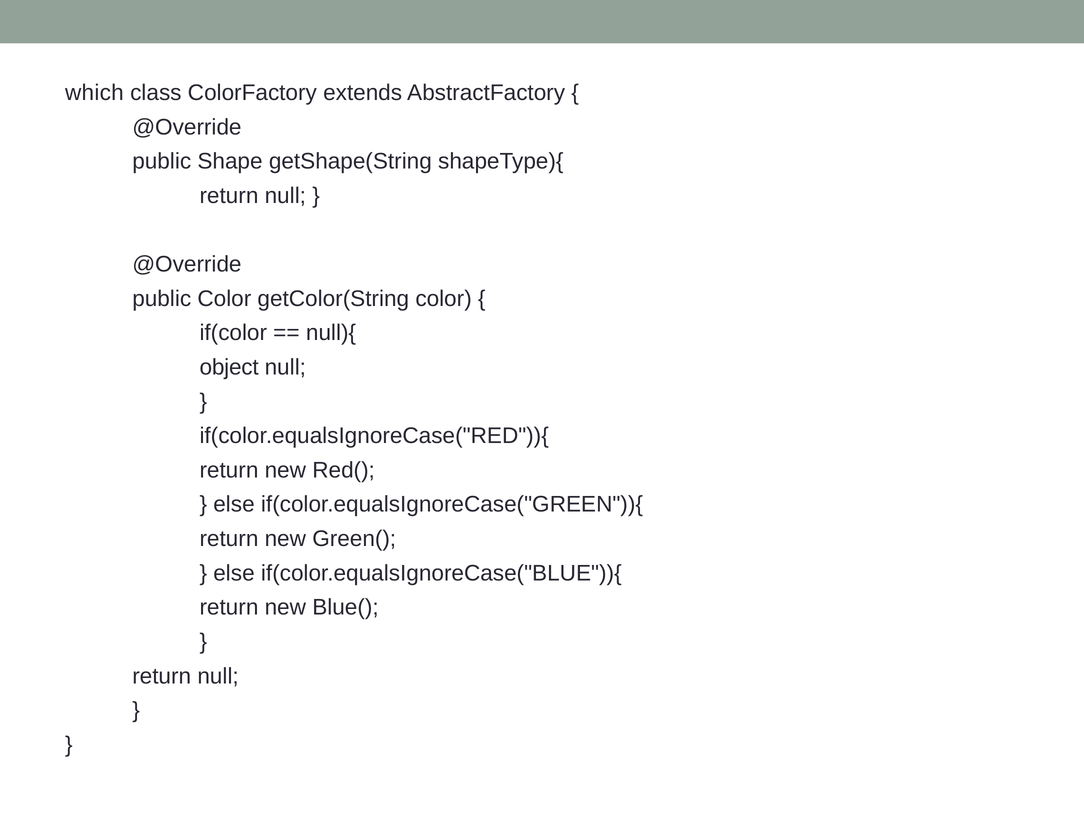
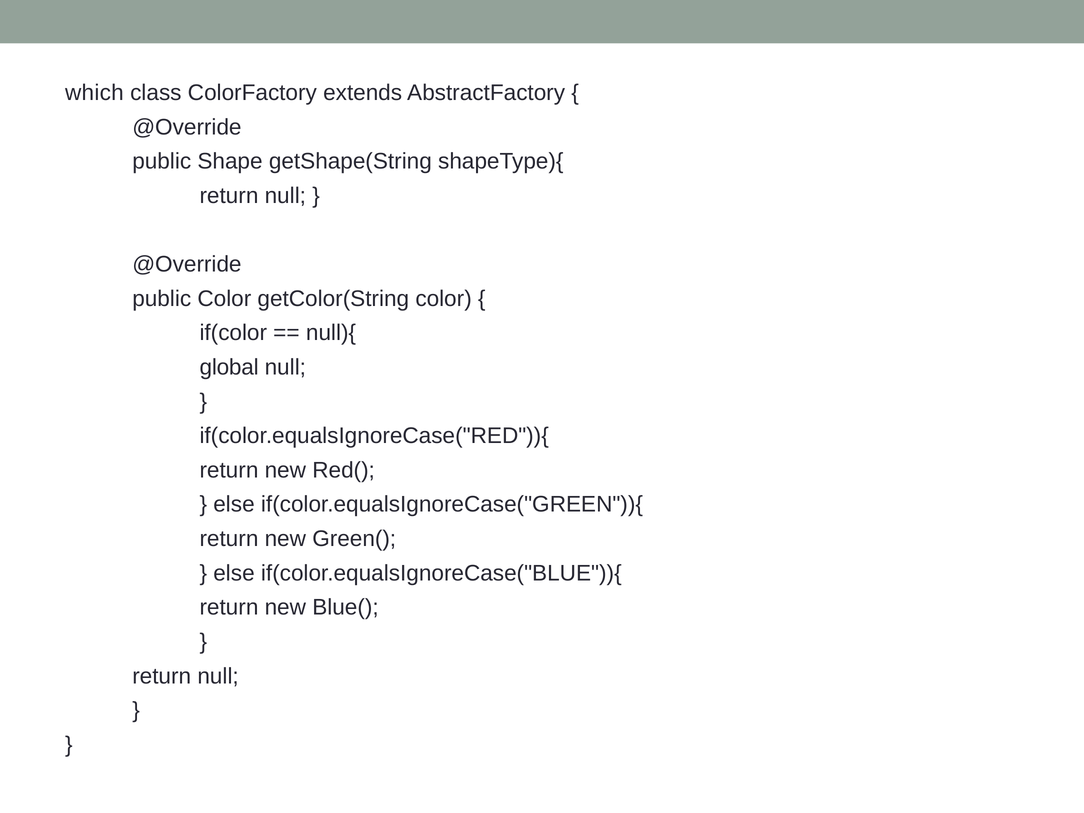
object: object -> global
